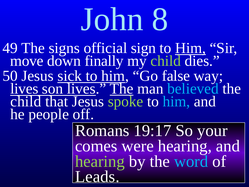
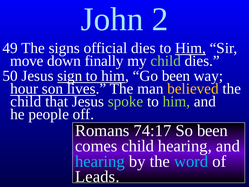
8: 8 -> 2
official sign: sign -> dies
sick: sick -> sign
Go false: false -> been
lives at (24, 89): lives -> hour
The at (122, 89) underline: present -> none
believed colour: light blue -> yellow
him at (176, 101) colour: light blue -> light green
19:17: 19:17 -> 74:17
So your: your -> been
comes were: were -> child
hearing at (100, 161) colour: light green -> light blue
